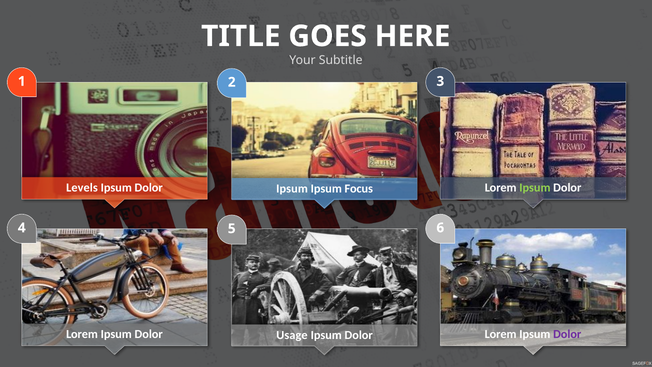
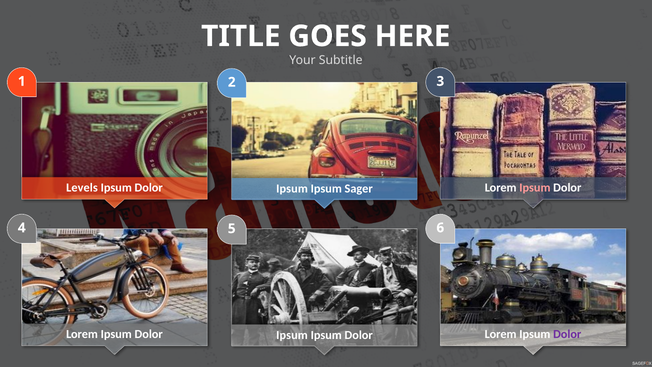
Ipsum at (535, 188) colour: light green -> pink
Focus: Focus -> Sager
Usage at (292, 335): Usage -> Ipsum
